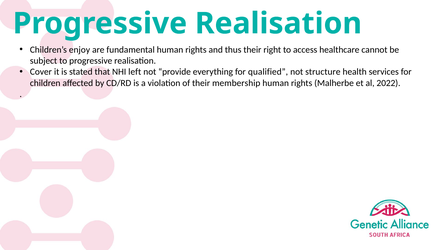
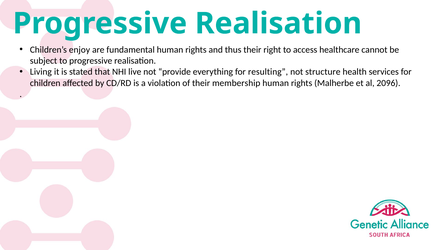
Cover: Cover -> Living
left: left -> live
qualified: qualified -> resulting
2022: 2022 -> 2096
